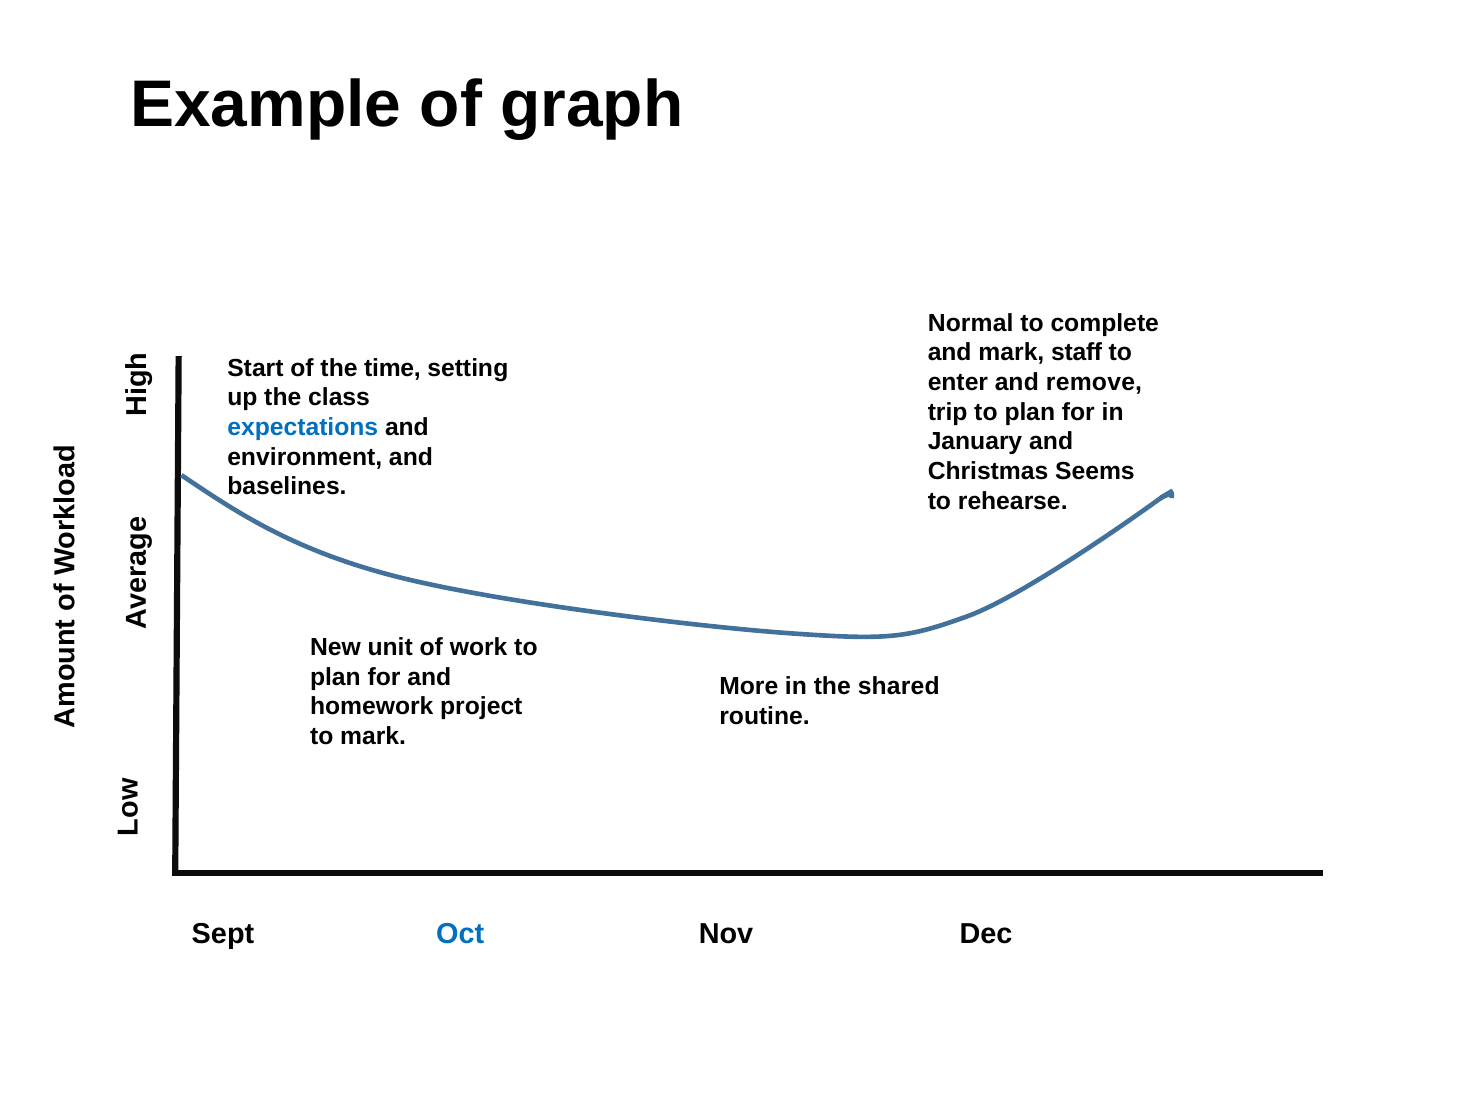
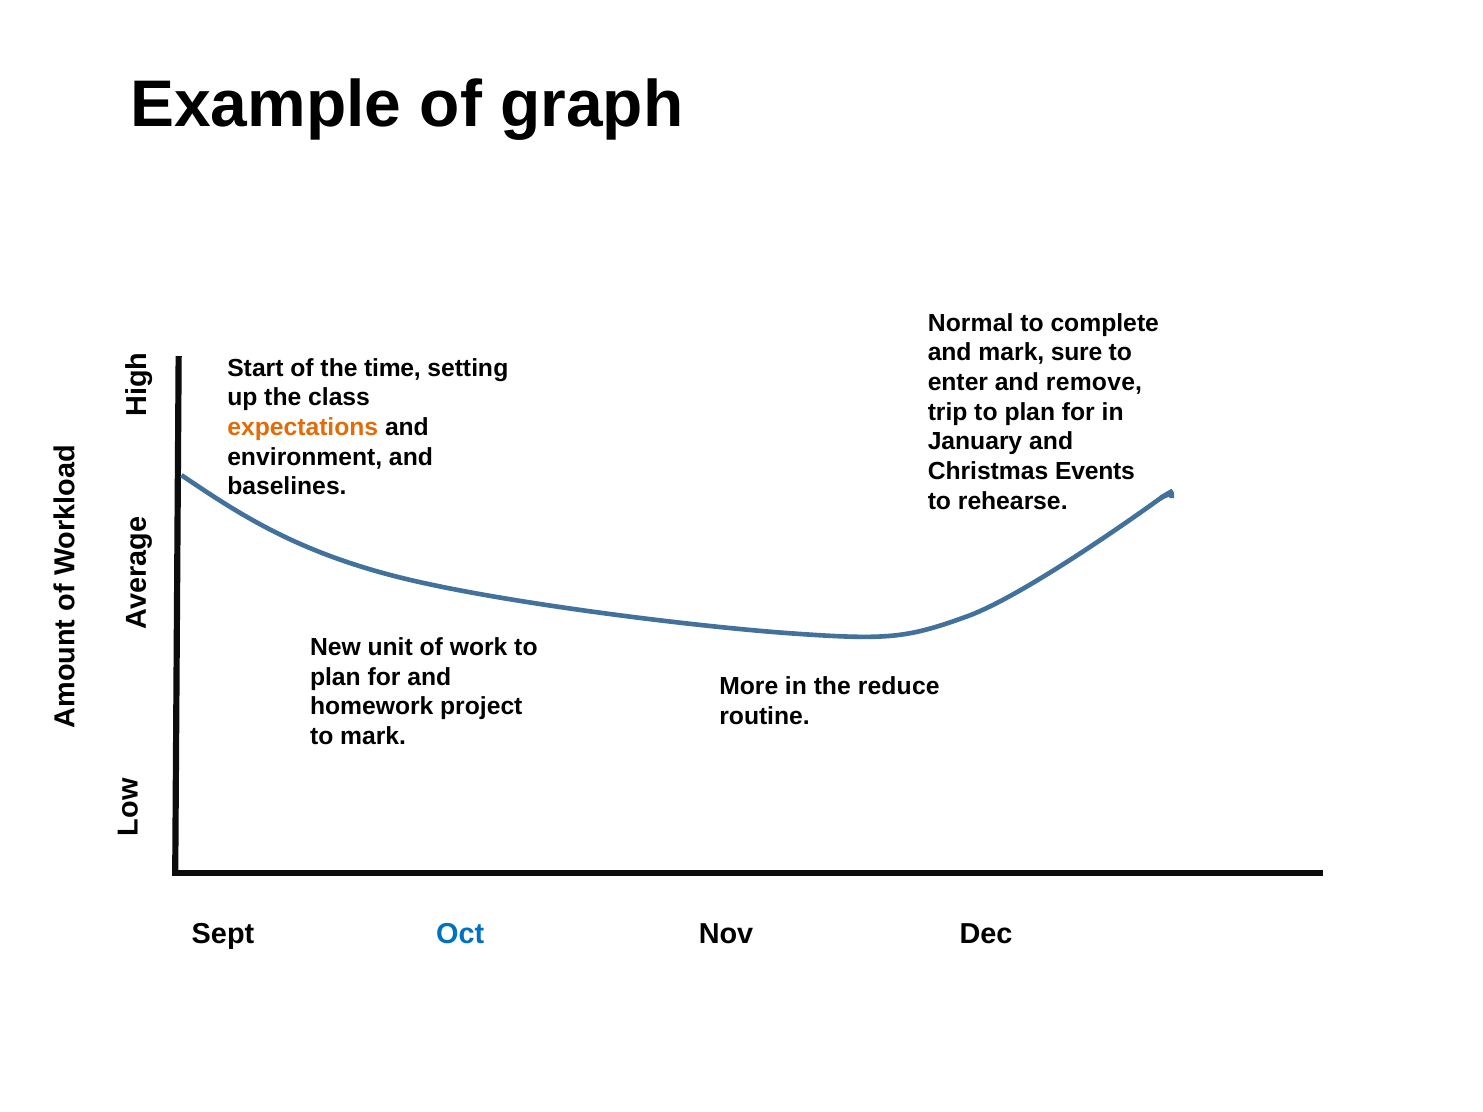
staff: staff -> sure
expectations colour: blue -> orange
Seems: Seems -> Events
shared: shared -> reduce
